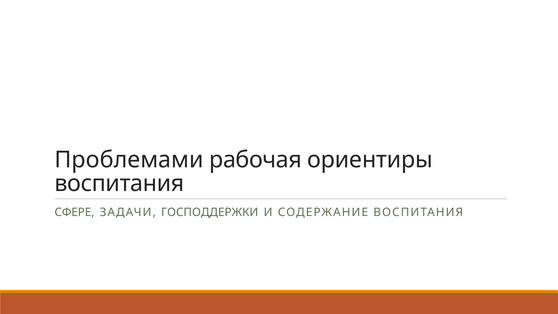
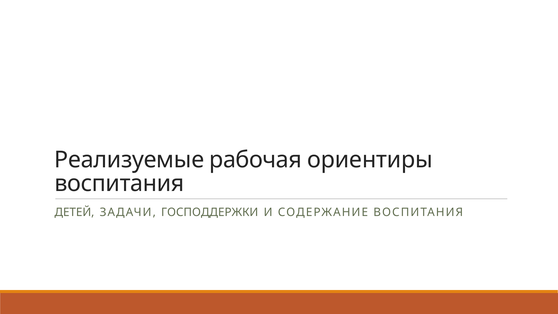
Проблемами: Проблемами -> Реализуемые
СФЕРЕ: СФЕРЕ -> ДЕТЕЙ
